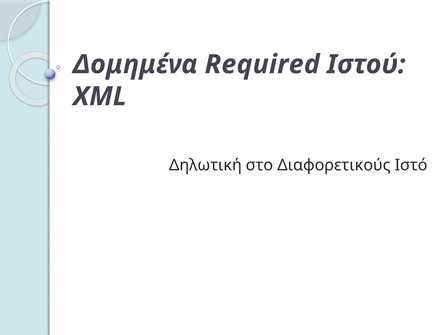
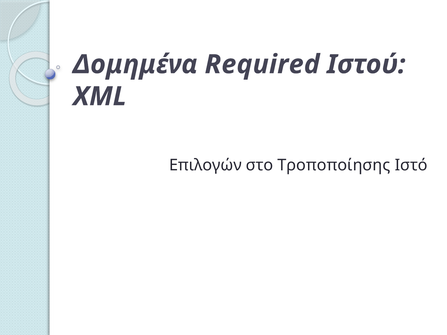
Δηλωτική: Δηλωτική -> Επιλογών
Διαφορετικούς: Διαφορετικούς -> Τροποποίησης
